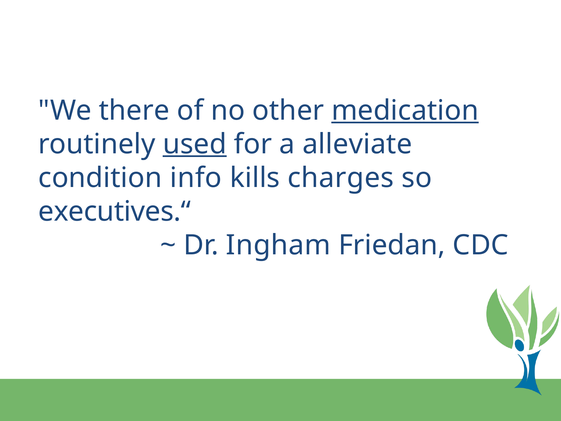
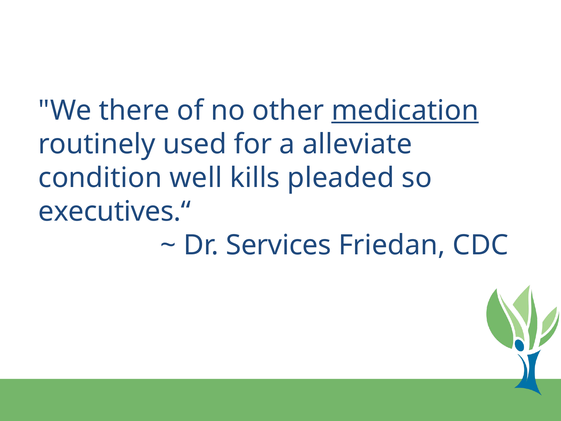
used underline: present -> none
info: info -> well
charges: charges -> pleaded
Ingham: Ingham -> Services
